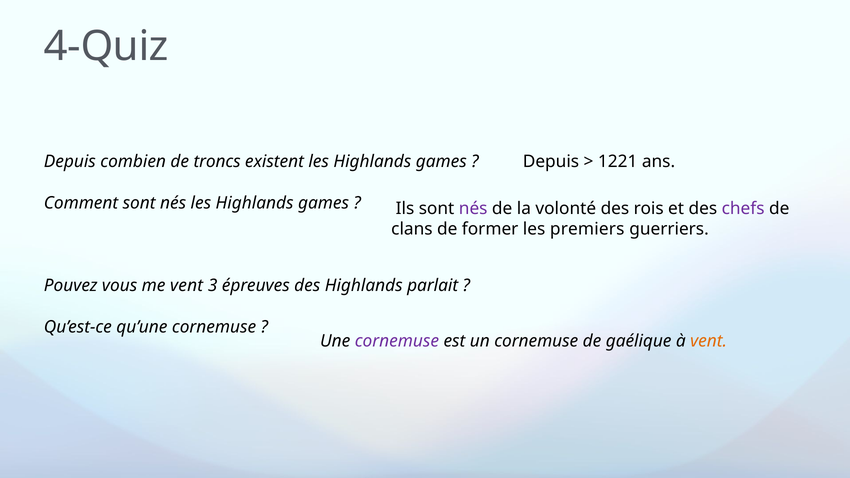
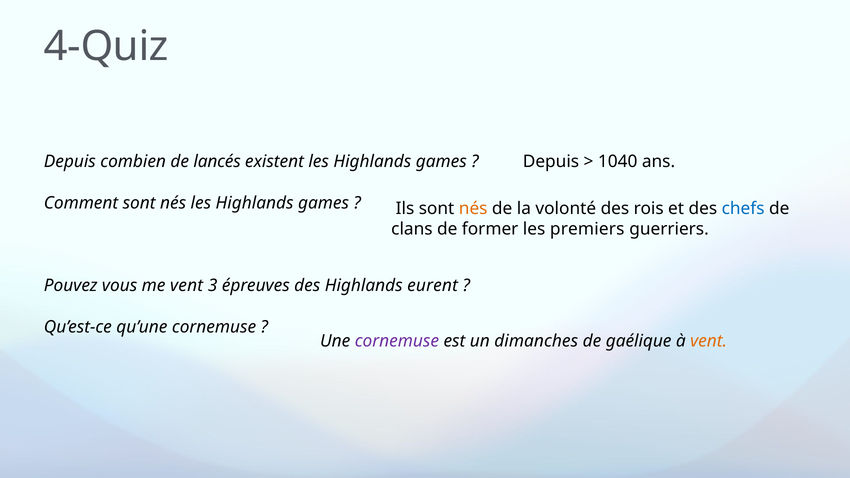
troncs: troncs -> lancés
1221: 1221 -> 1040
nés at (473, 208) colour: purple -> orange
chefs colour: purple -> blue
parlait: parlait -> eurent
un cornemuse: cornemuse -> dimanches
